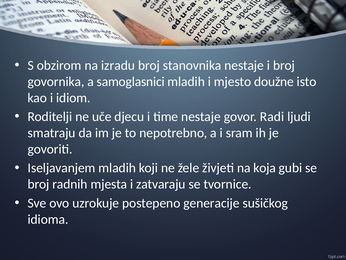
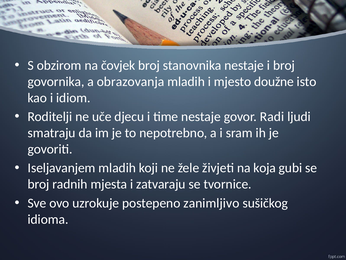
izradu: izradu -> čovjek
samoglasnici: samoglasnici -> obrazovanja
generacije: generacije -> zanimljivo
